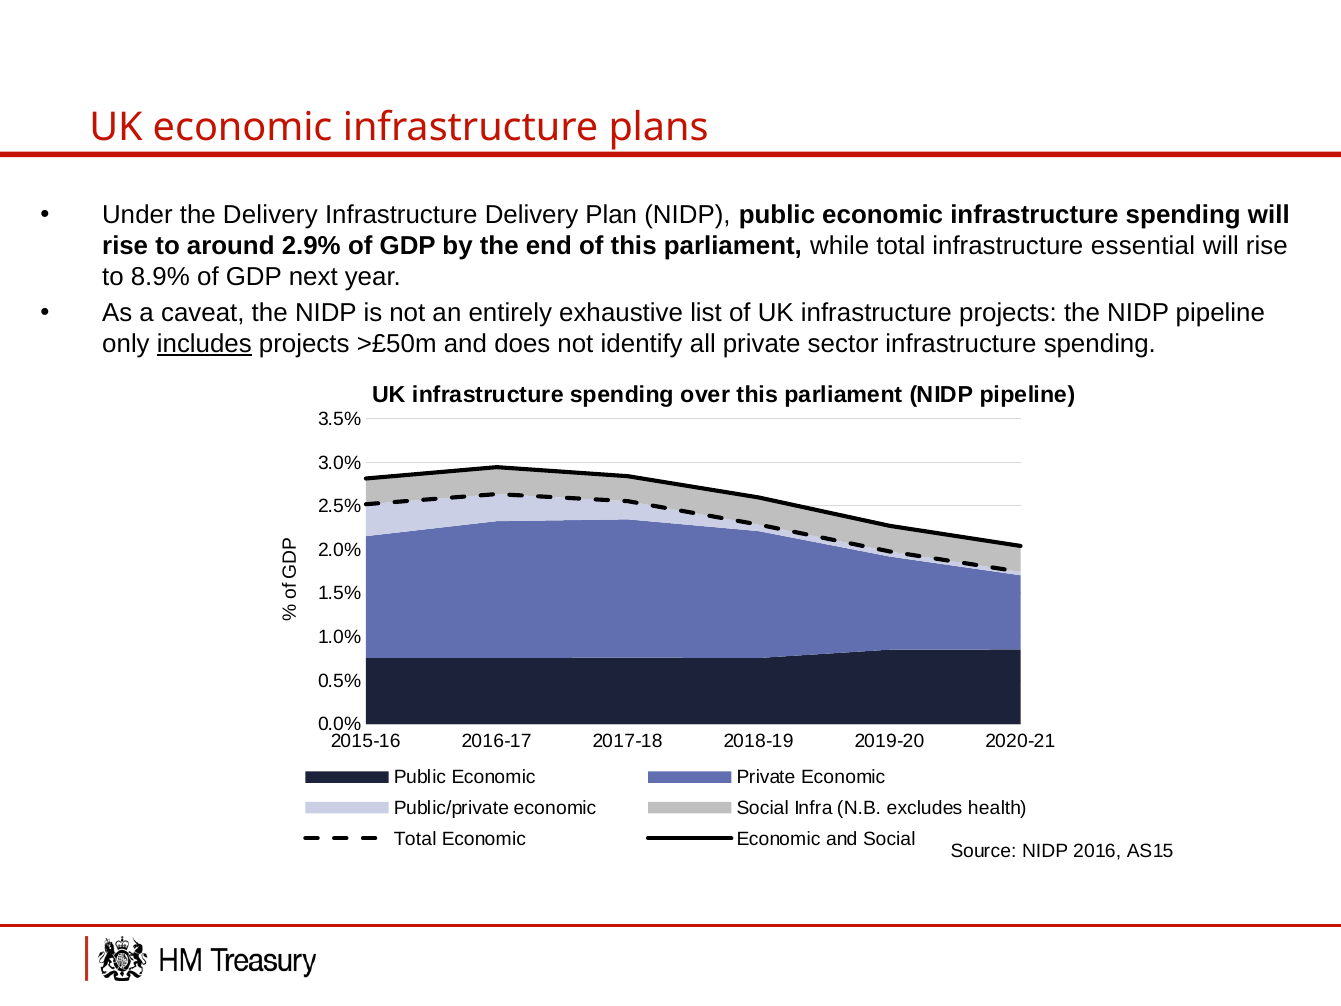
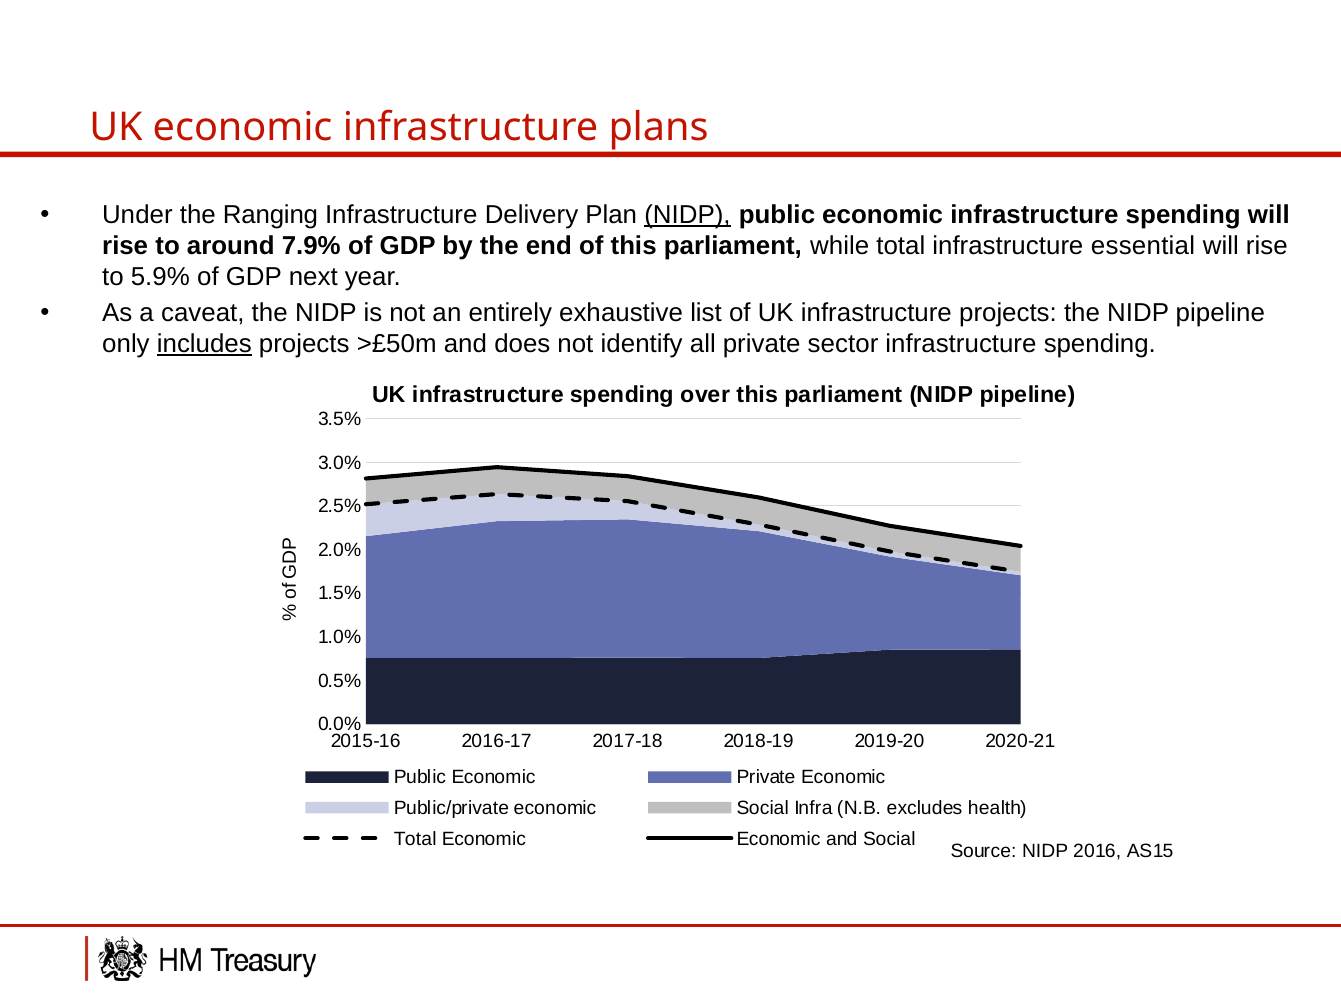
the Delivery: Delivery -> Ranging
NIDP at (687, 215) underline: none -> present
2.9%: 2.9% -> 7.9%
8.9%: 8.9% -> 5.9%
